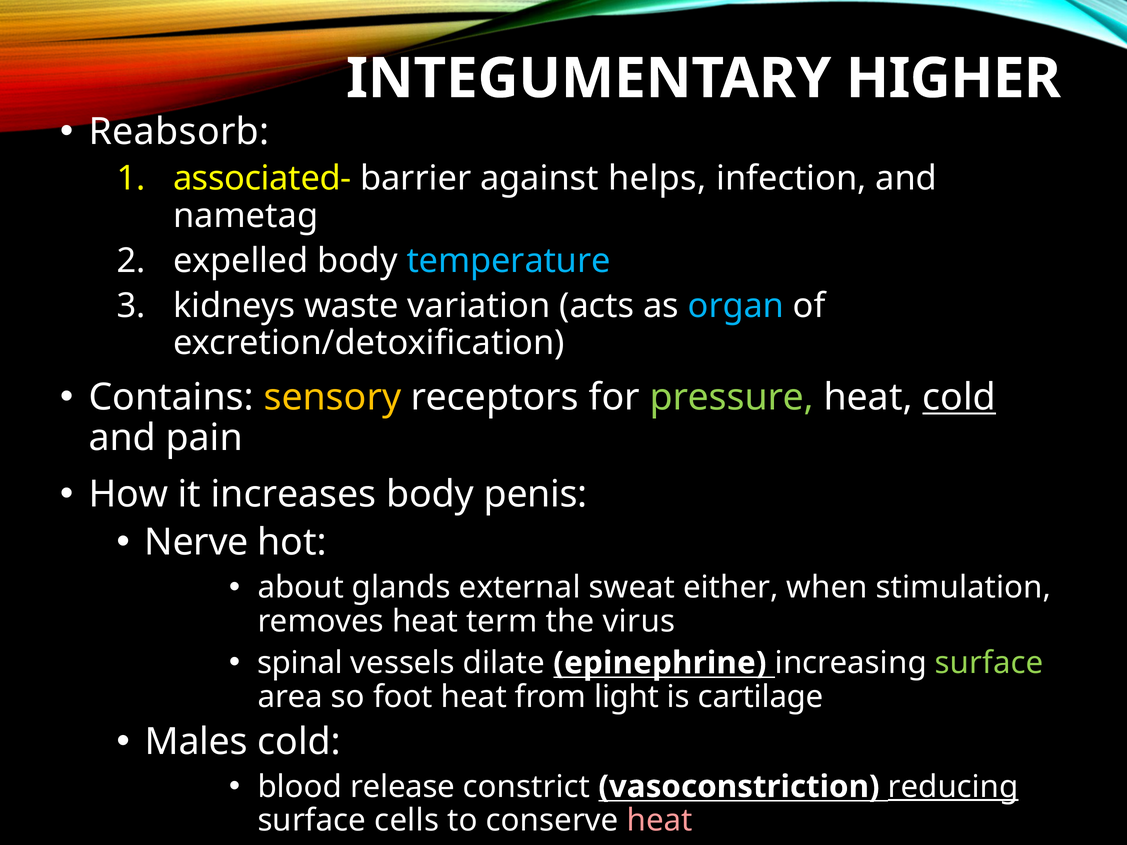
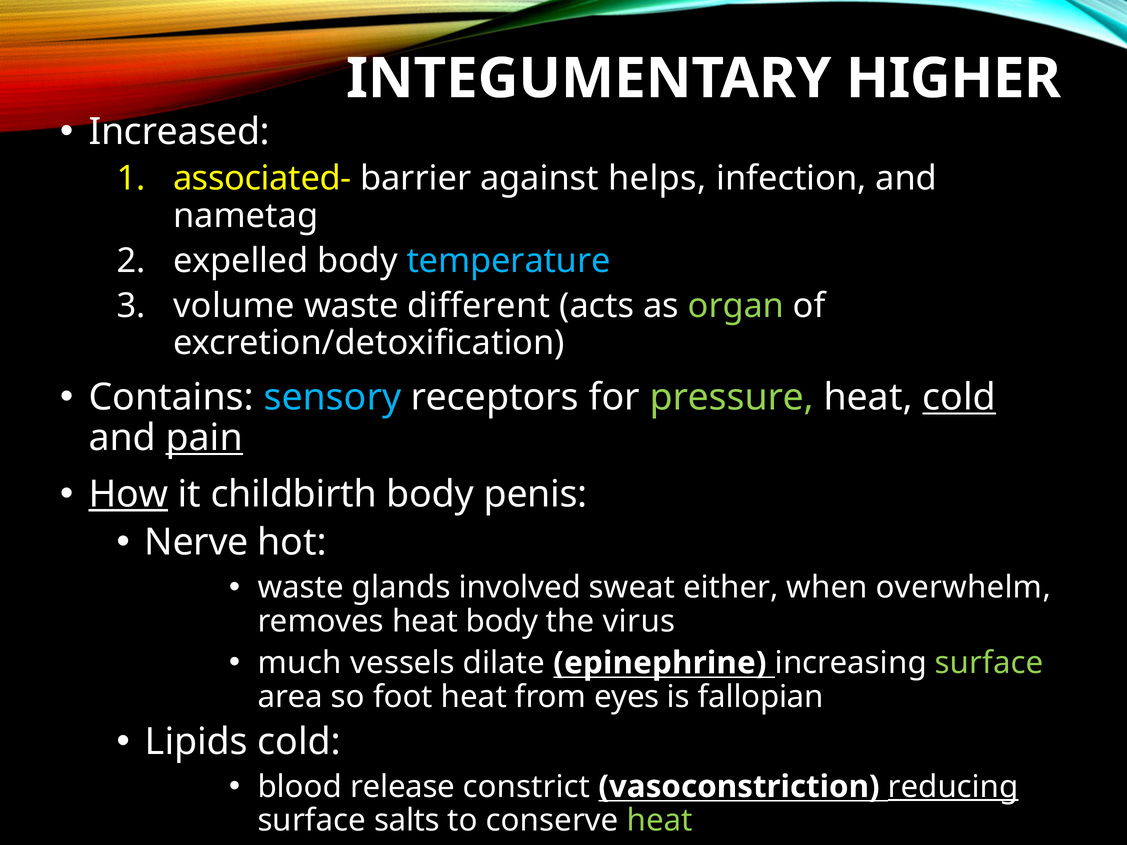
Reabsorb: Reabsorb -> Increased
kidneys: kidneys -> volume
variation: variation -> different
organ colour: light blue -> light green
sensory colour: yellow -> light blue
pain underline: none -> present
How underline: none -> present
increases: increases -> childbirth
about at (301, 588): about -> waste
external: external -> involved
stimulation: stimulation -> overwhelm
heat term: term -> body
spinal: spinal -> much
light: light -> eyes
cartilage: cartilage -> fallopian
Males: Males -> Lipids
cells: cells -> salts
heat at (660, 821) colour: pink -> light green
